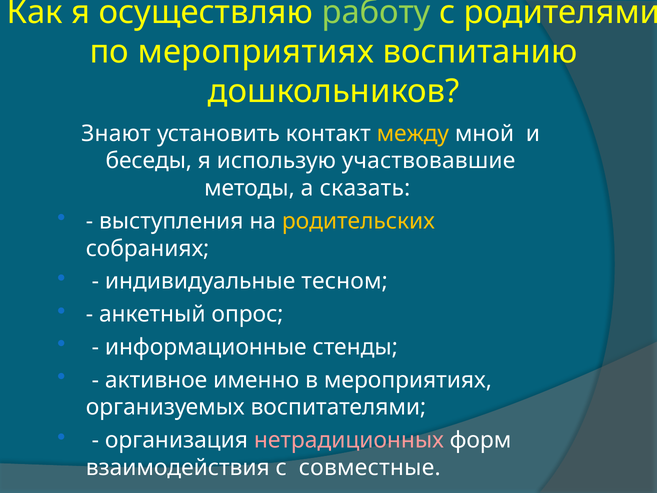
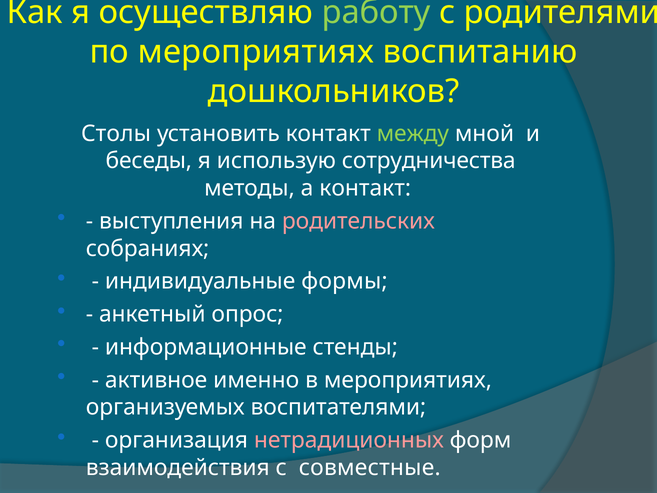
Знают: Знают -> Столы
между colour: yellow -> light green
участвовавшие: участвовавшие -> сотрудничества
а сказать: сказать -> контакт
родительских colour: yellow -> pink
тесном: тесном -> формы
